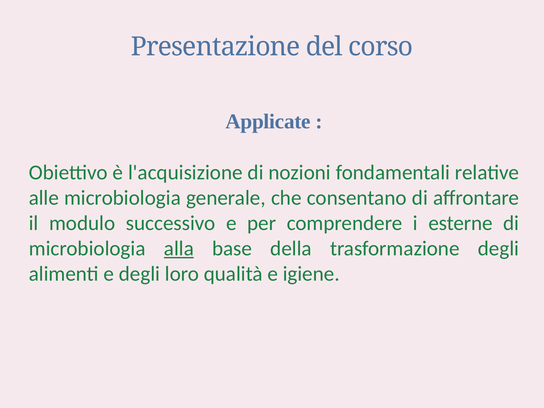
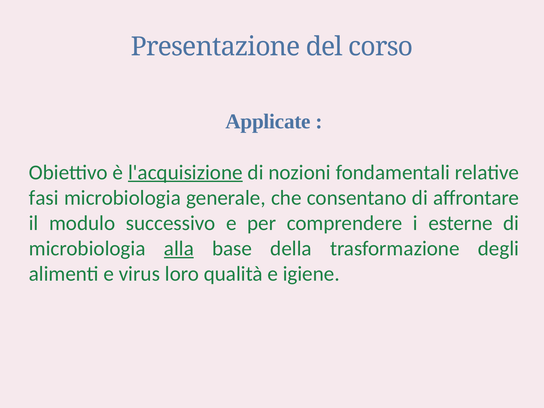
l'acquisizione underline: none -> present
alle: alle -> fasi
e degli: degli -> virus
